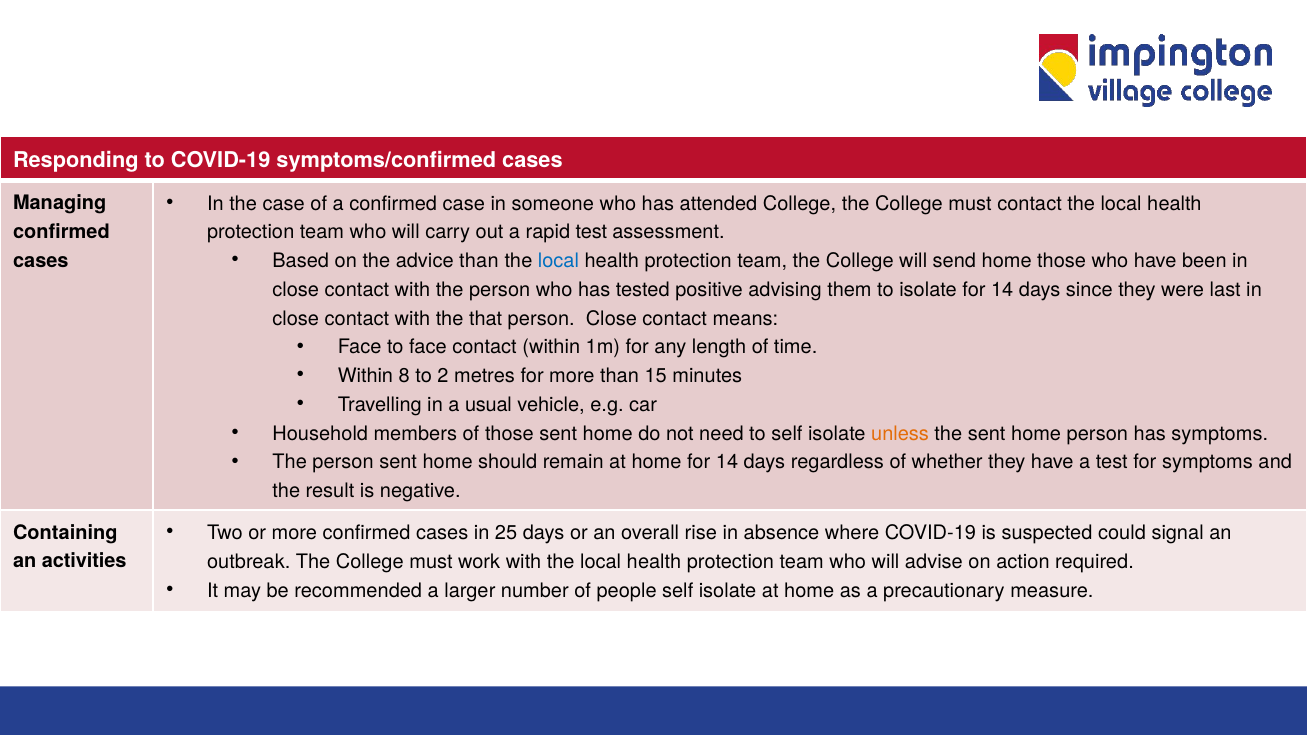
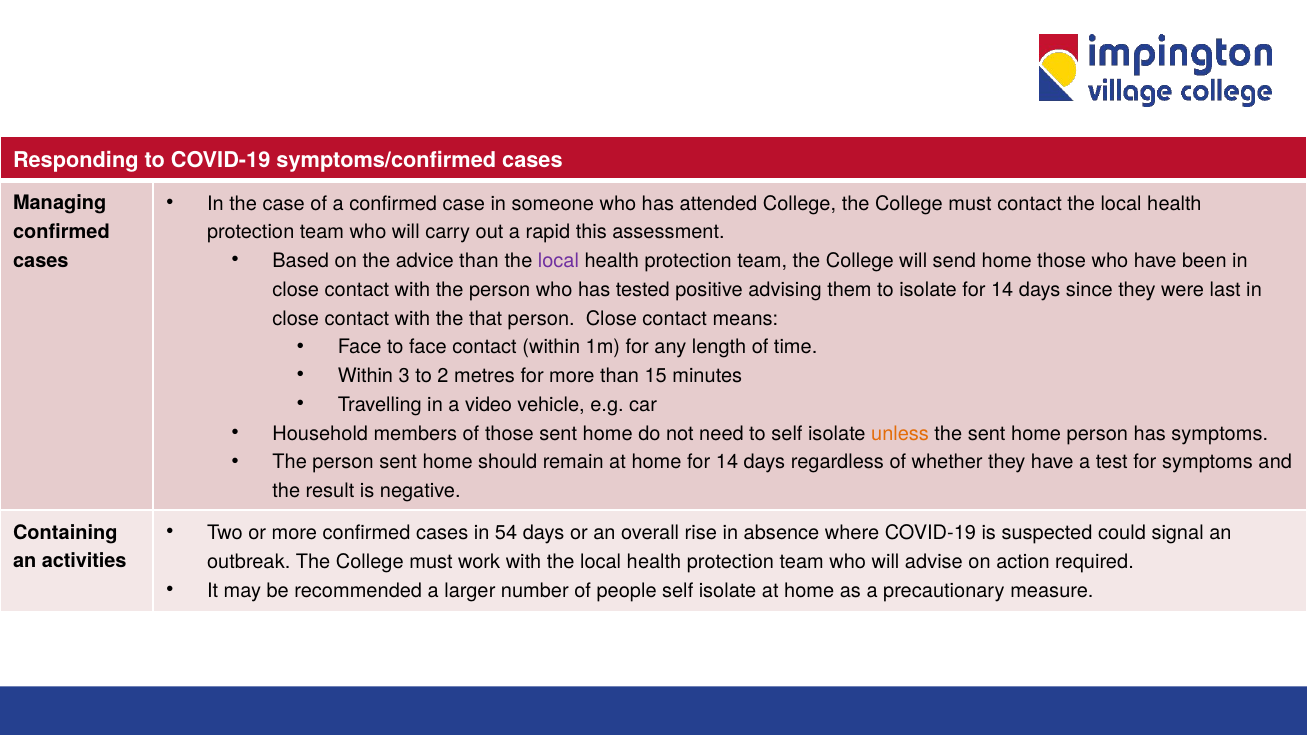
rapid test: test -> this
local at (558, 261) colour: blue -> purple
8: 8 -> 3
usual: usual -> video
25: 25 -> 54
